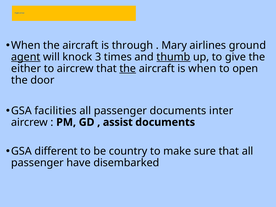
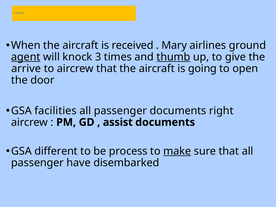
through: through -> received
either: either -> arrive
the at (128, 69) underline: present -> none
is when: when -> going
inter: inter -> right
country: country -> process
make underline: none -> present
